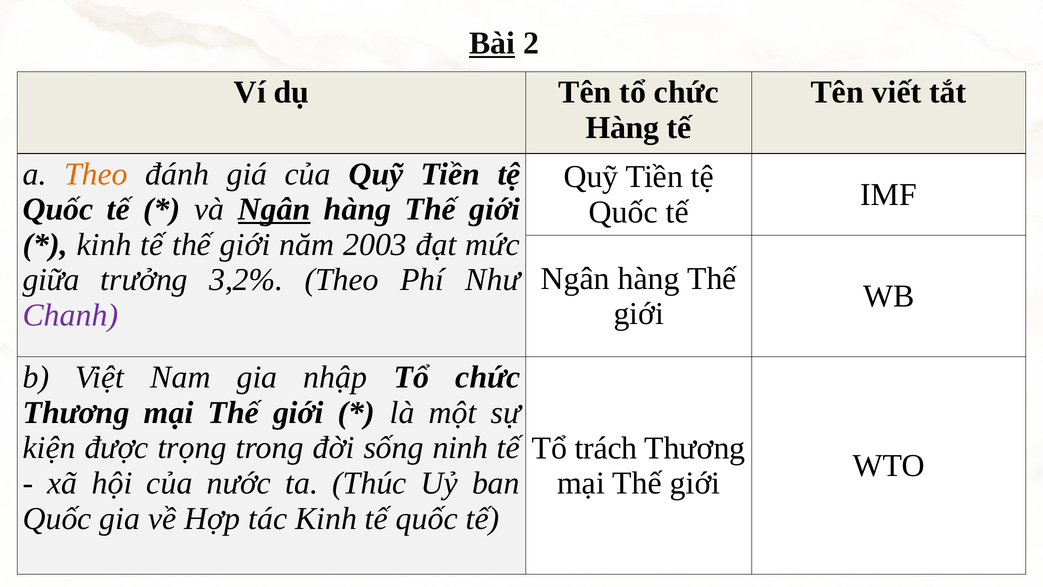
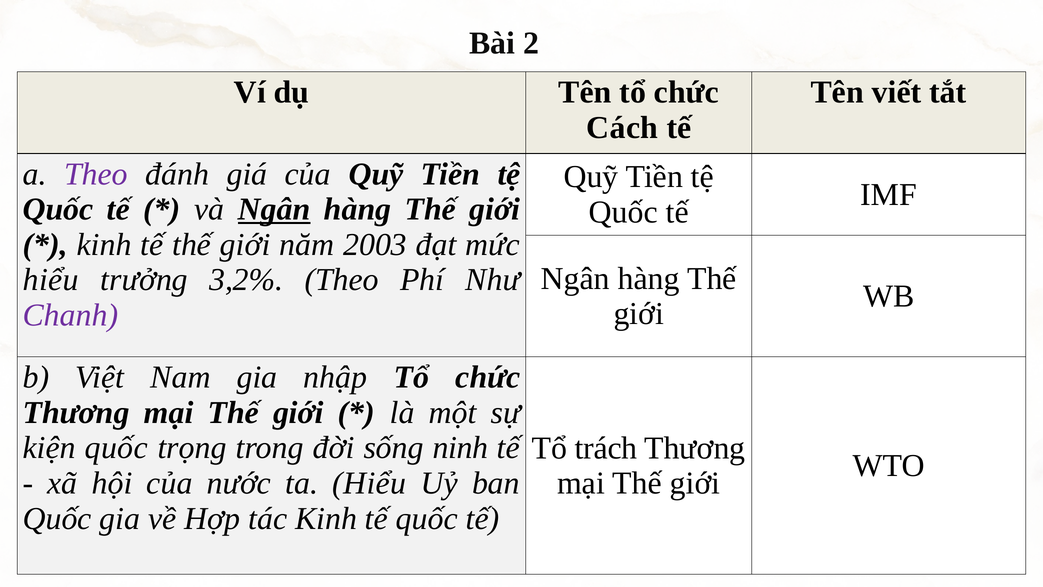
Bài underline: present -> none
Hàng at (623, 128): Hàng -> Cách
Theo at (96, 174) colour: orange -> purple
giữa at (51, 280): giữa -> hiểu
kiện được: được -> quốc
ta Thúc: Thúc -> Hiểu
